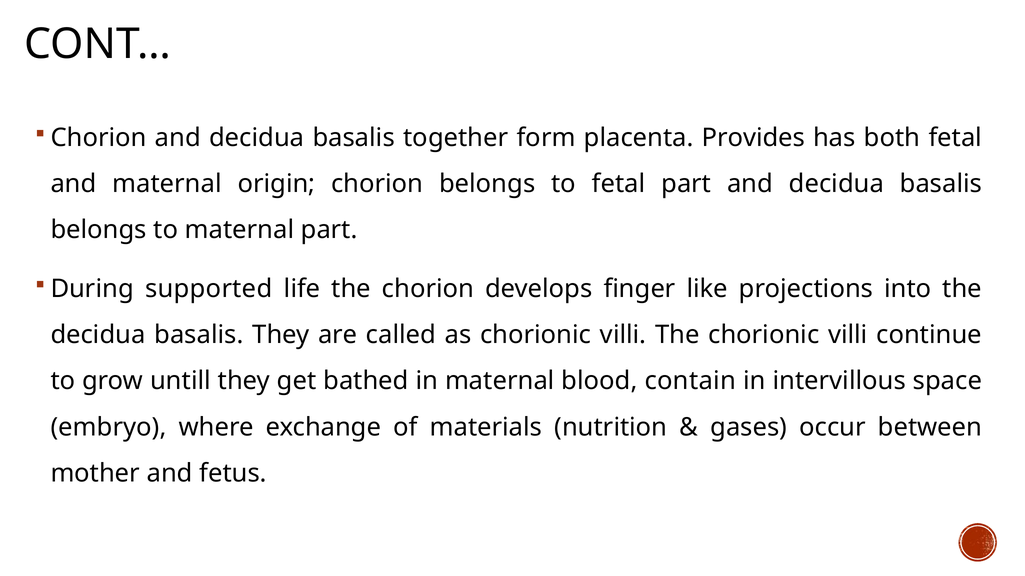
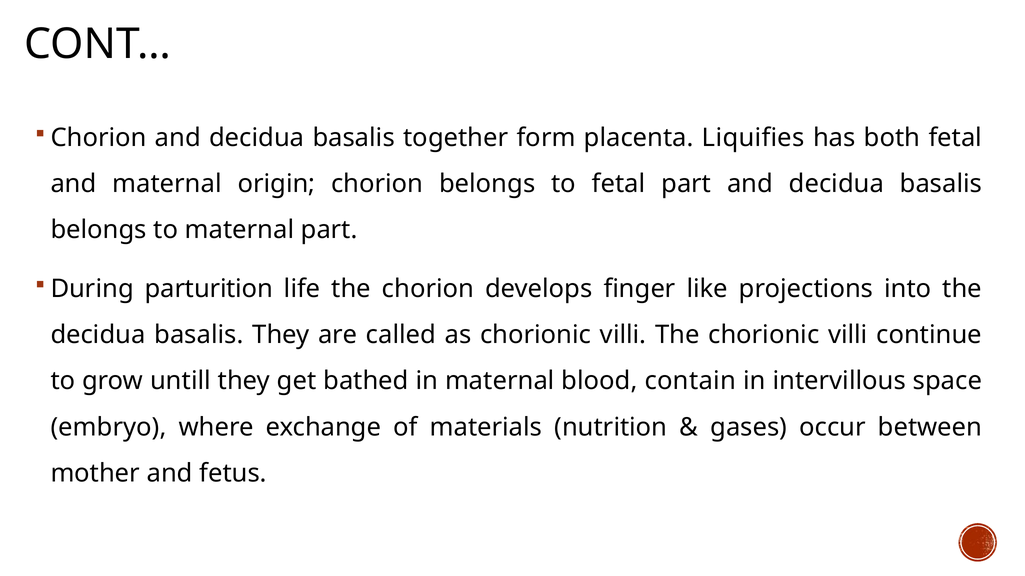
Provides: Provides -> Liquifies
supported: supported -> parturition
